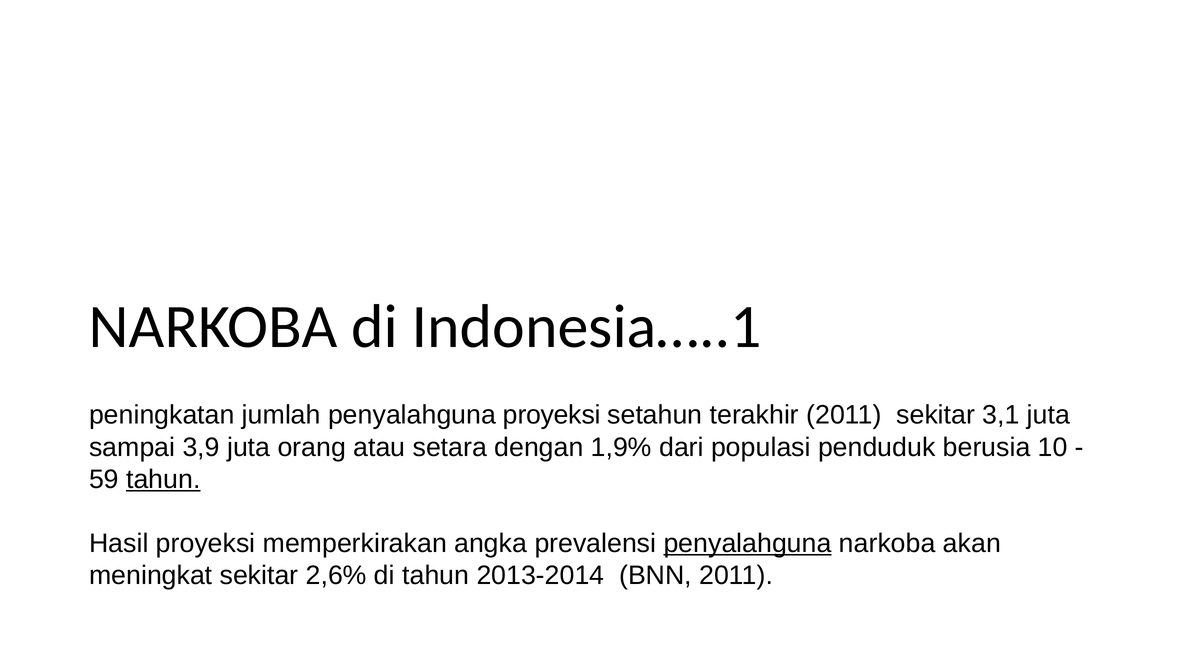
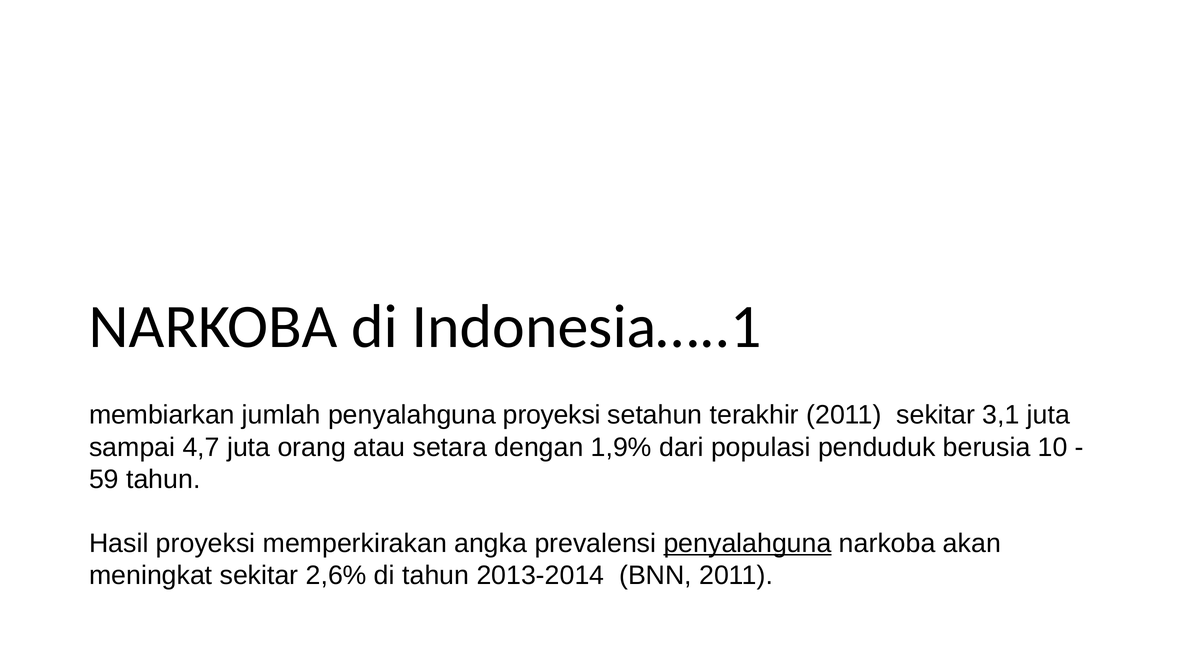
peningkatan: peningkatan -> membiarkan
3,9: 3,9 -> 4,7
tahun at (163, 479) underline: present -> none
